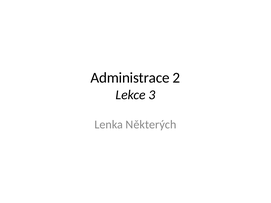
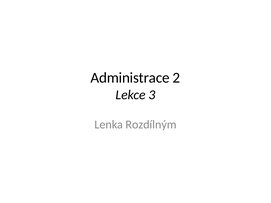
Některých: Některých -> Rozdílným
